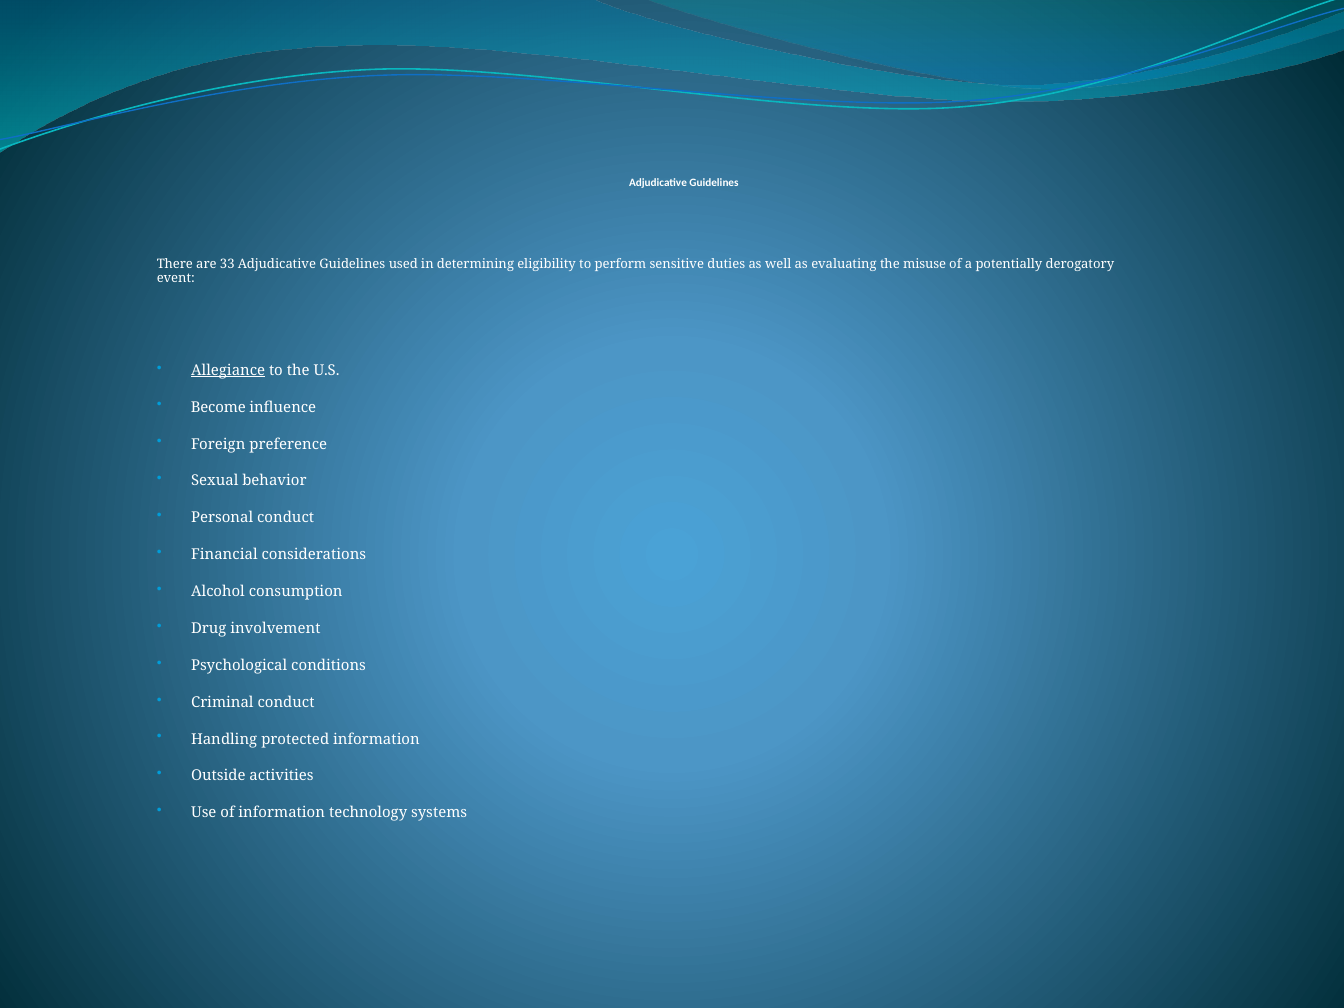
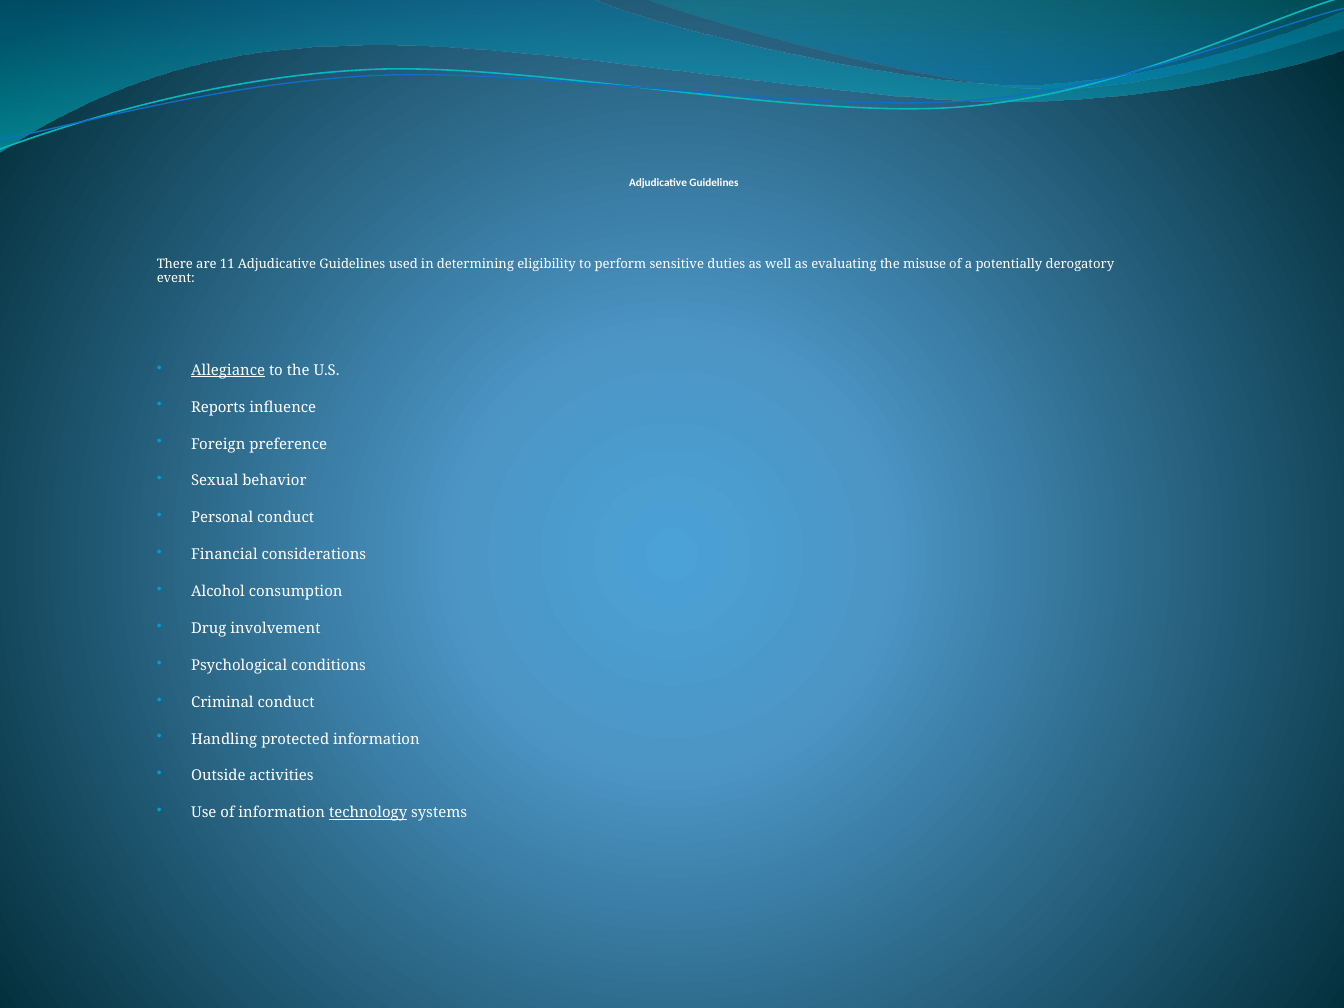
33: 33 -> 11
Become: Become -> Reports
technology underline: none -> present
